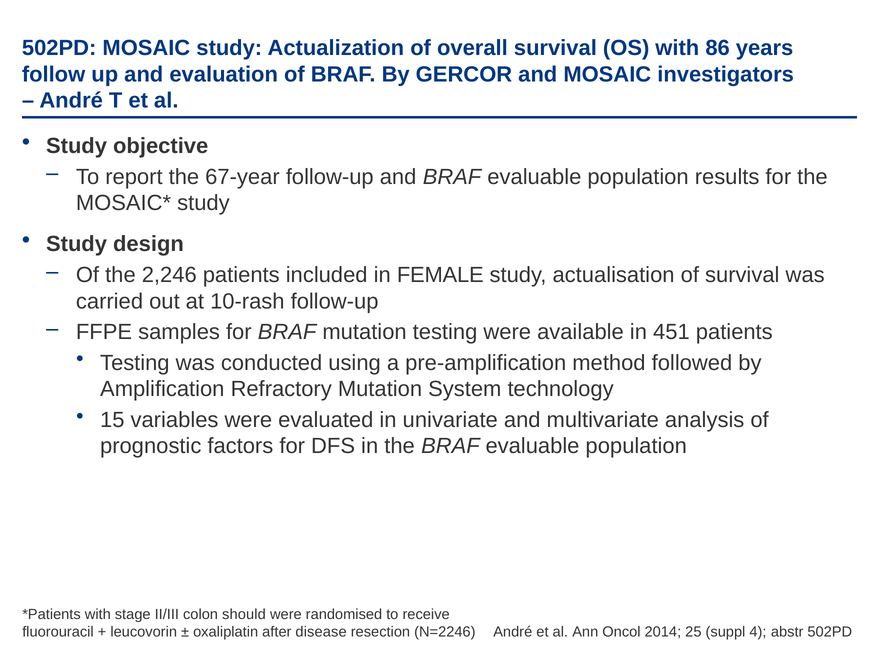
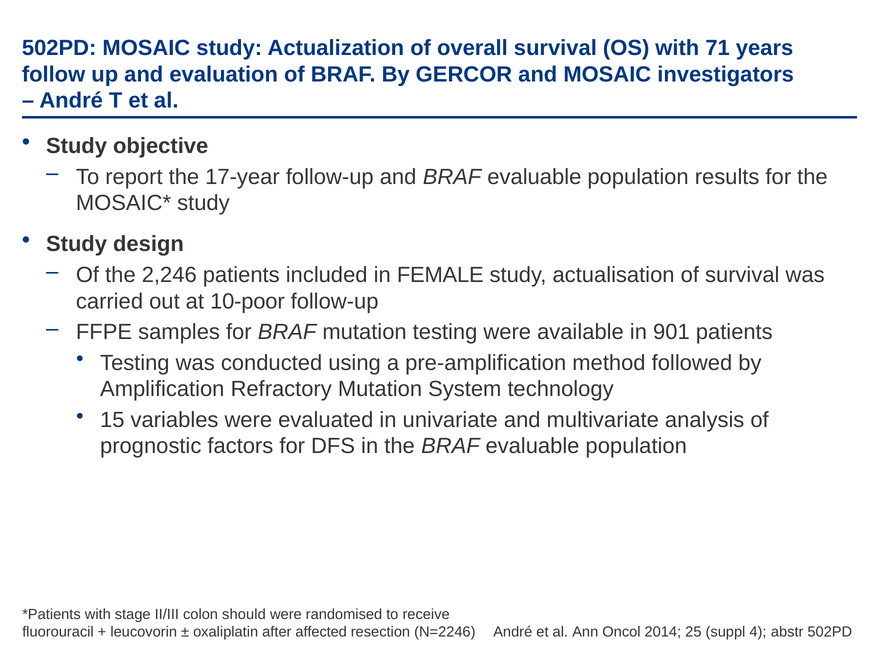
86: 86 -> 71
67-year: 67-year -> 17-year
10-rash: 10-rash -> 10-poor
451: 451 -> 901
disease: disease -> affected
